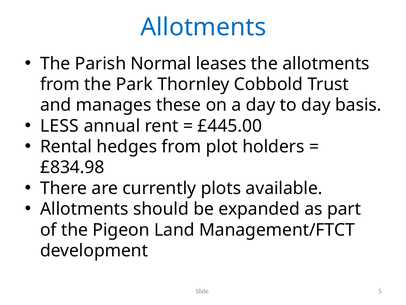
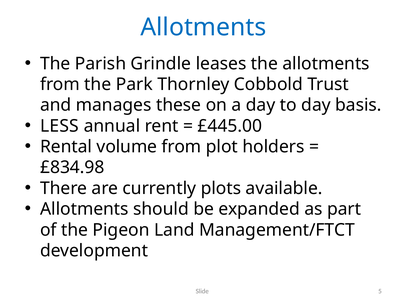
Normal: Normal -> Grindle
hedges: hedges -> volume
